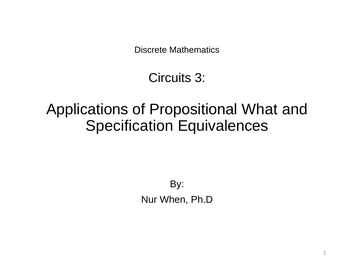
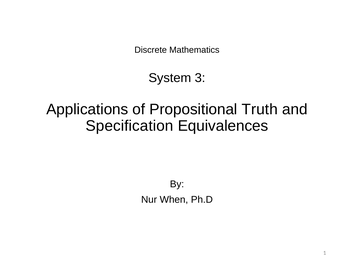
Circuits: Circuits -> System
What: What -> Truth
